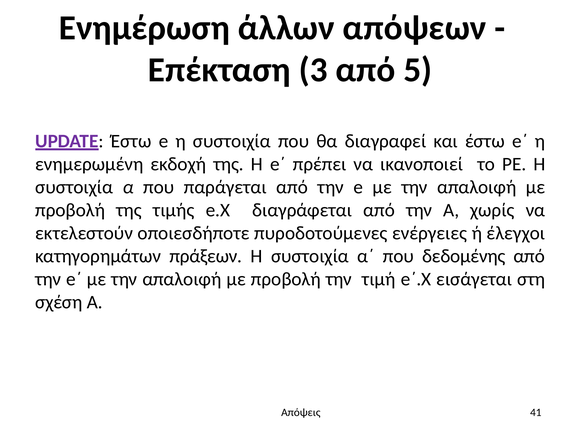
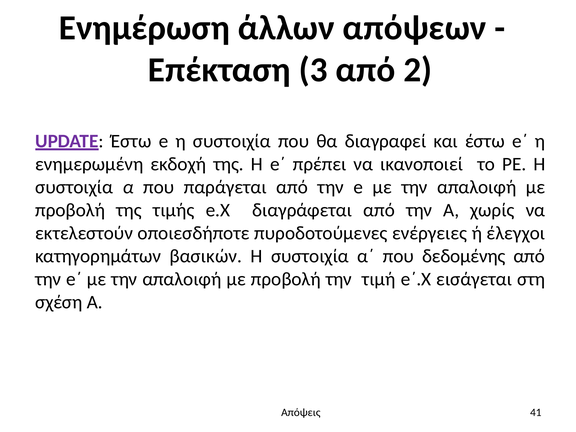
5: 5 -> 2
πράξεων: πράξεων -> βασικών
